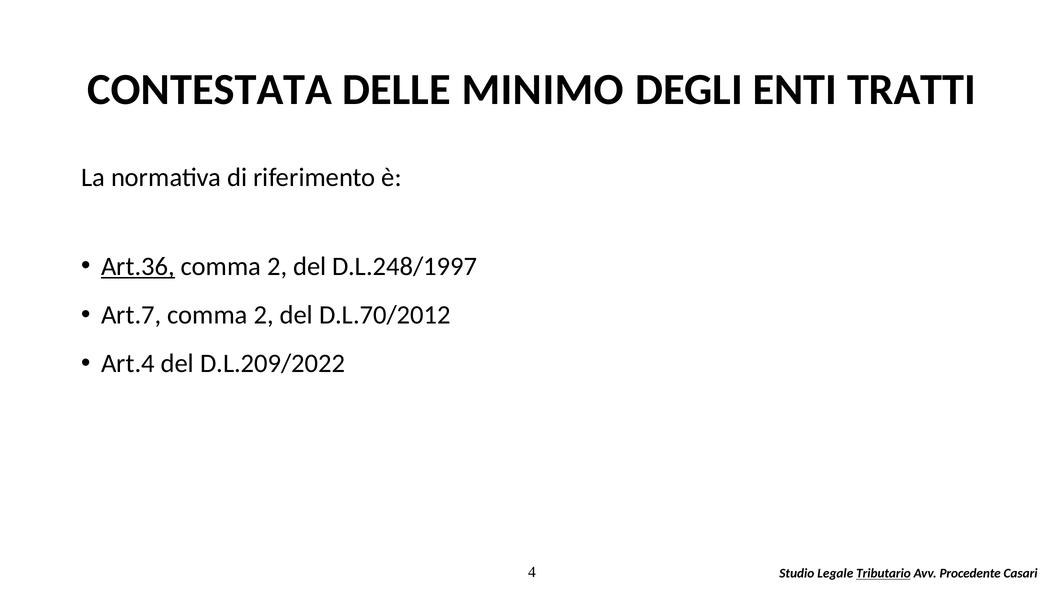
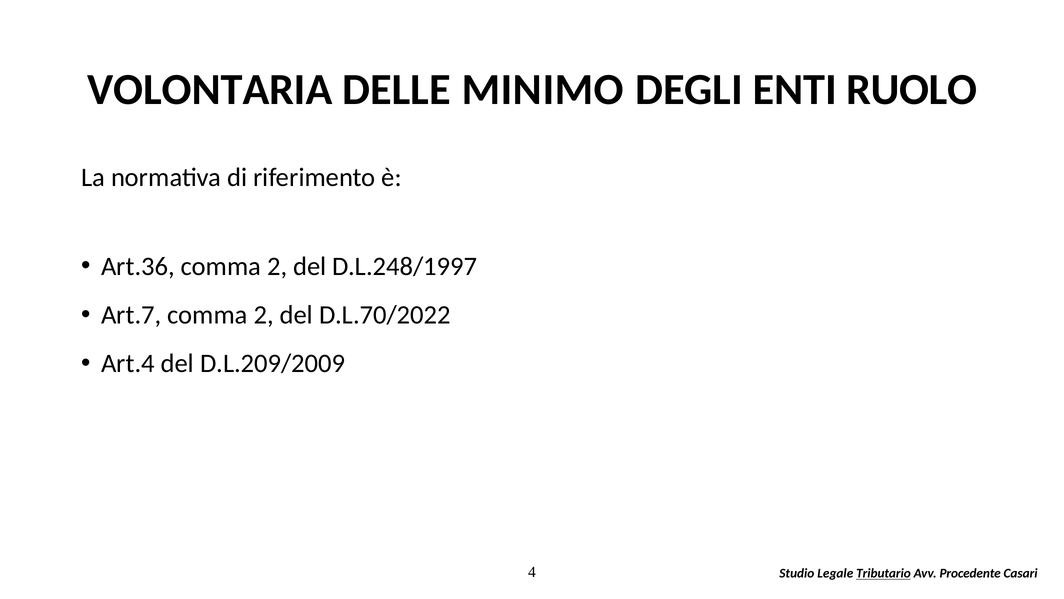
CONTESTATA: CONTESTATA -> VOLONTARIA
TRATTI: TRATTI -> RUOLO
Art.36 underline: present -> none
D.L.70/2012: D.L.70/2012 -> D.L.70/2022
D.L.209/2022: D.L.209/2022 -> D.L.209/2009
